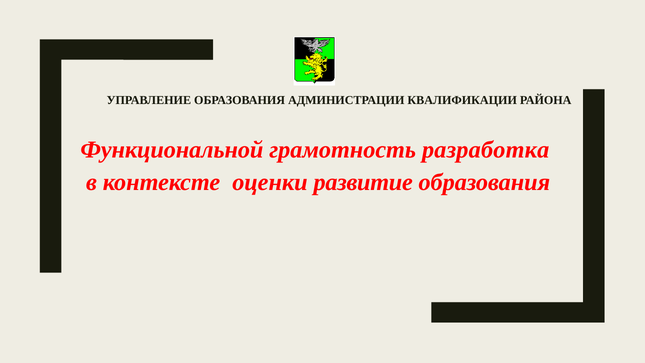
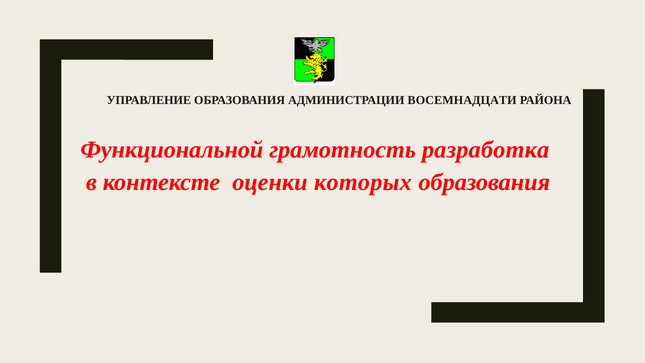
КВАЛИФИКАЦИИ: КВАЛИФИКАЦИИ -> ВОСЕМНАДЦАТИ
развитие: развитие -> которых
